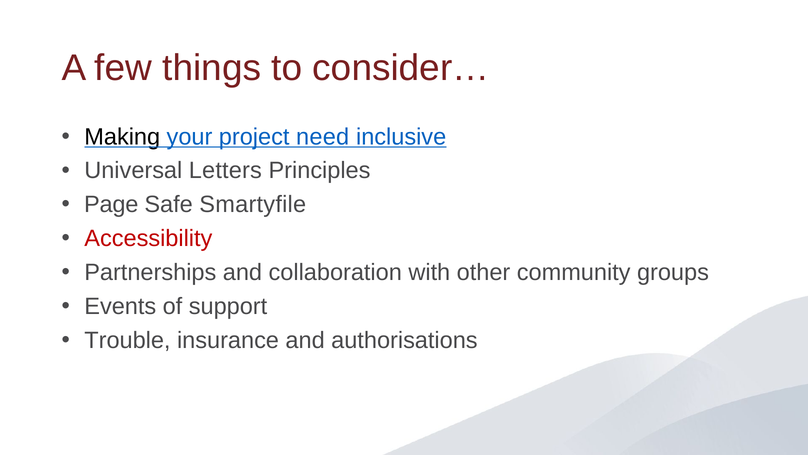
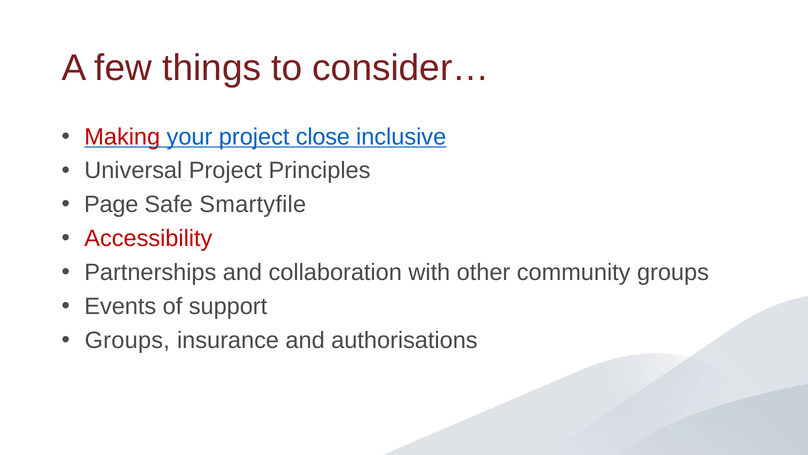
Making colour: black -> red
need: need -> close
Universal Letters: Letters -> Project
Trouble at (127, 340): Trouble -> Groups
